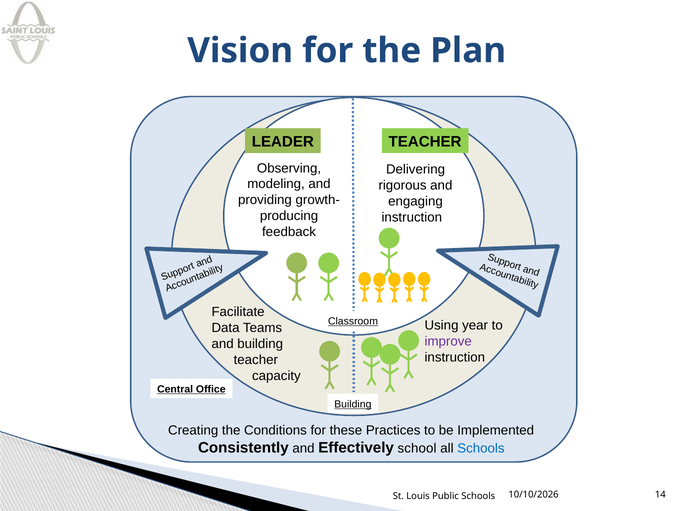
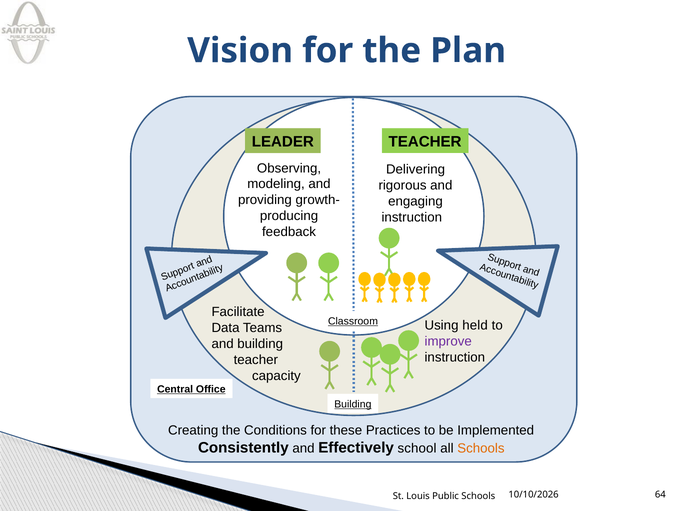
year: year -> held
Schools at (481, 449) colour: blue -> orange
14: 14 -> 64
